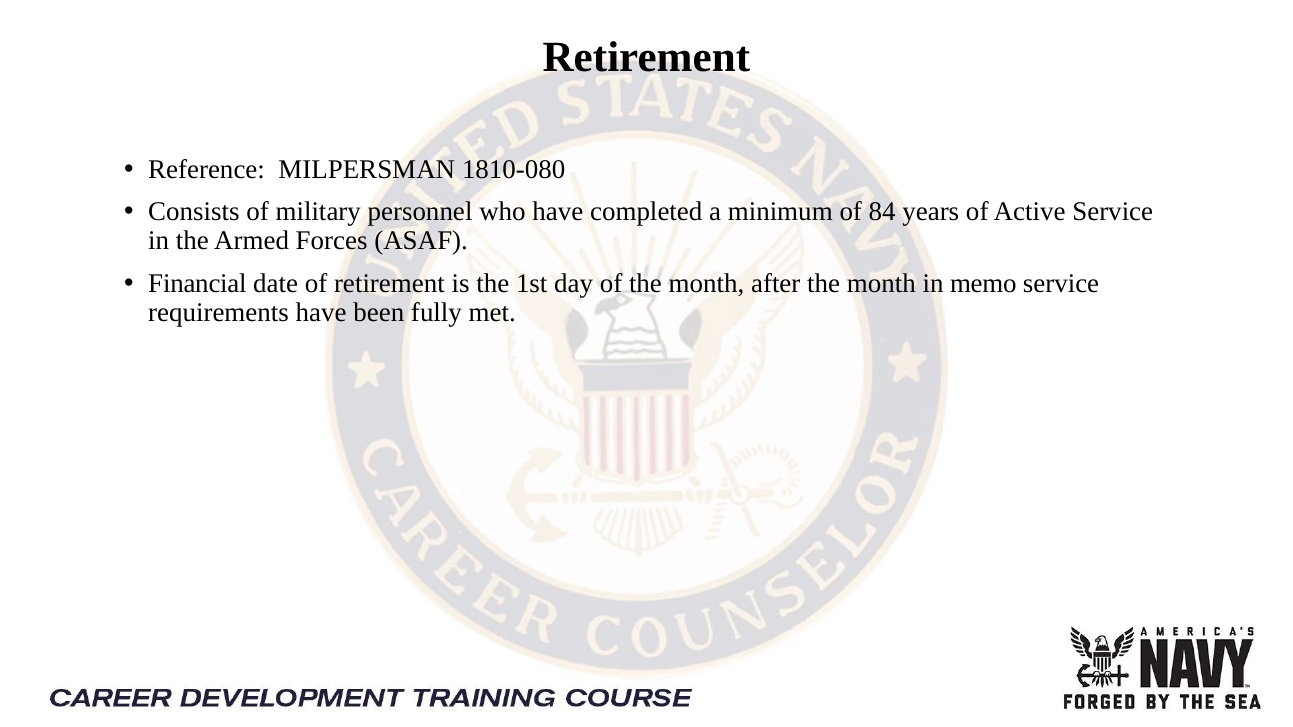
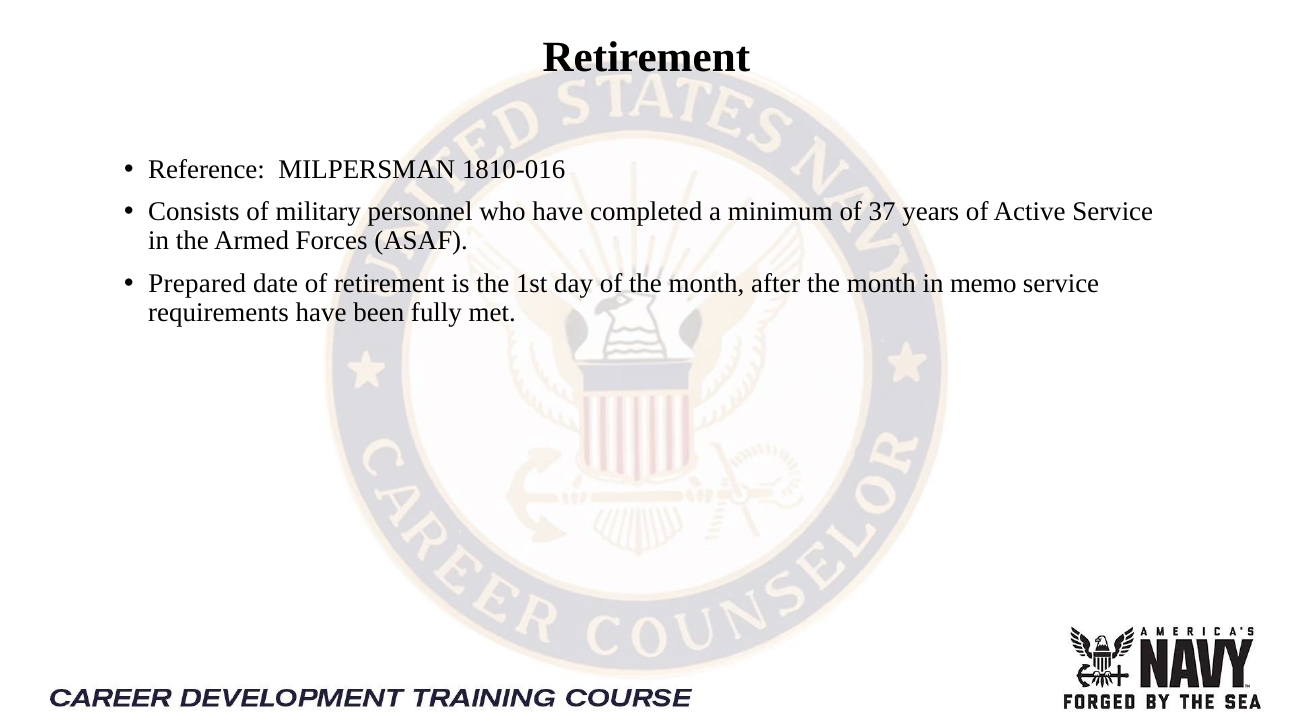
1810-080: 1810-080 -> 1810-016
84: 84 -> 37
Financial: Financial -> Prepared
